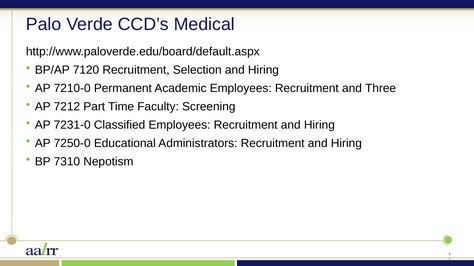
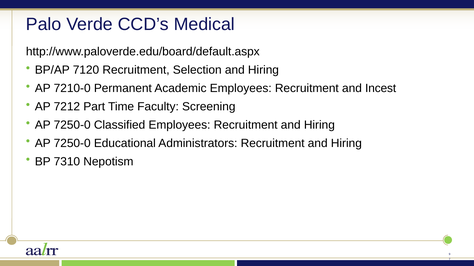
Three: Three -> Incest
7231-0 at (72, 125): 7231-0 -> 7250-0
